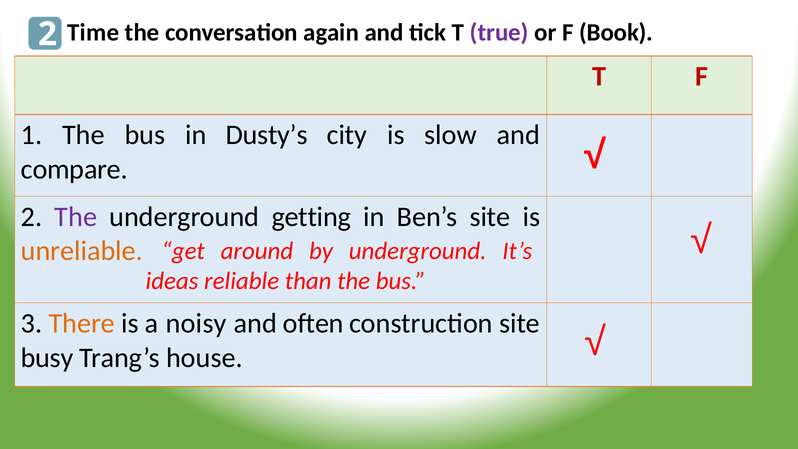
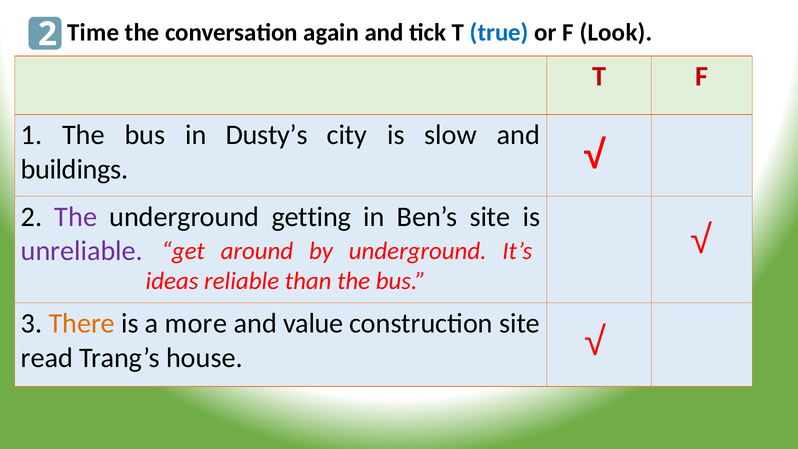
true colour: purple -> blue
Book: Book -> Look
compare: compare -> buildings
unreliable colour: orange -> purple
noisy: noisy -> more
often: often -> value
busy: busy -> read
